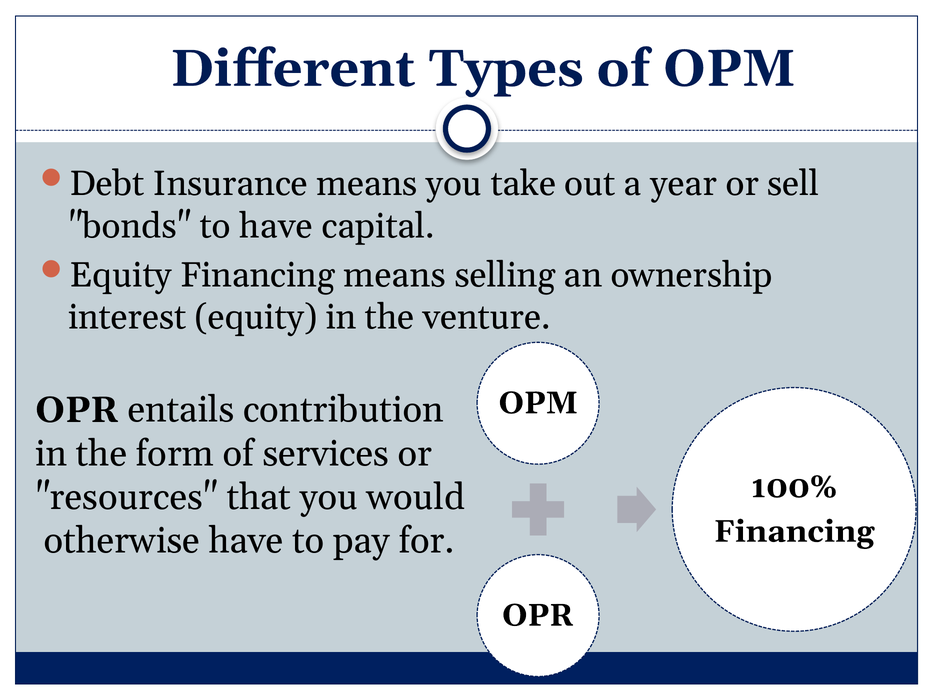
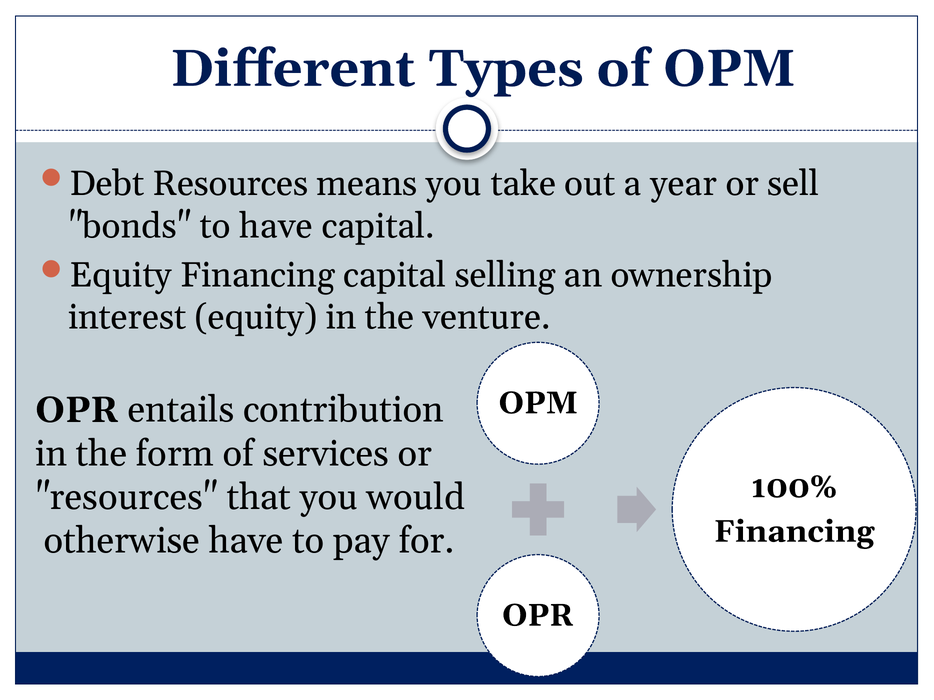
Debt Insurance: Insurance -> Resources
Financing means: means -> capital
